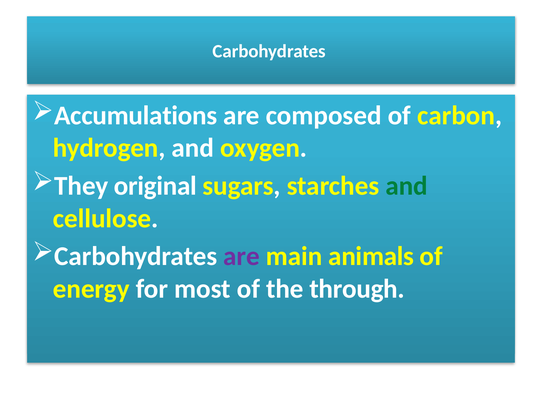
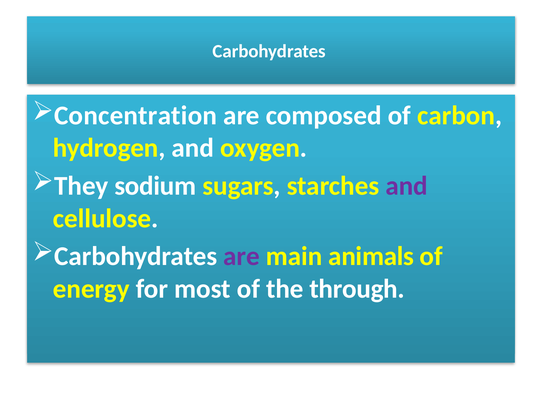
Accumulations: Accumulations -> Concentration
original: original -> sodium
and at (407, 186) colour: green -> purple
